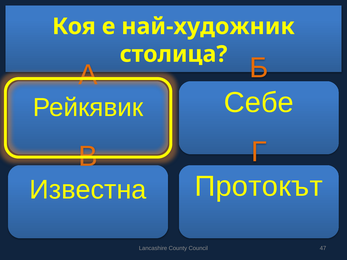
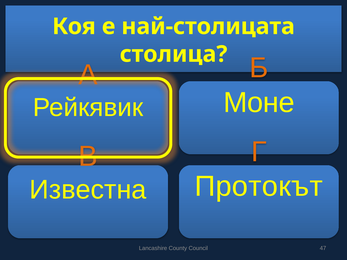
най-художник: най-художник -> най-столицата
Себе: Себе -> Моне
